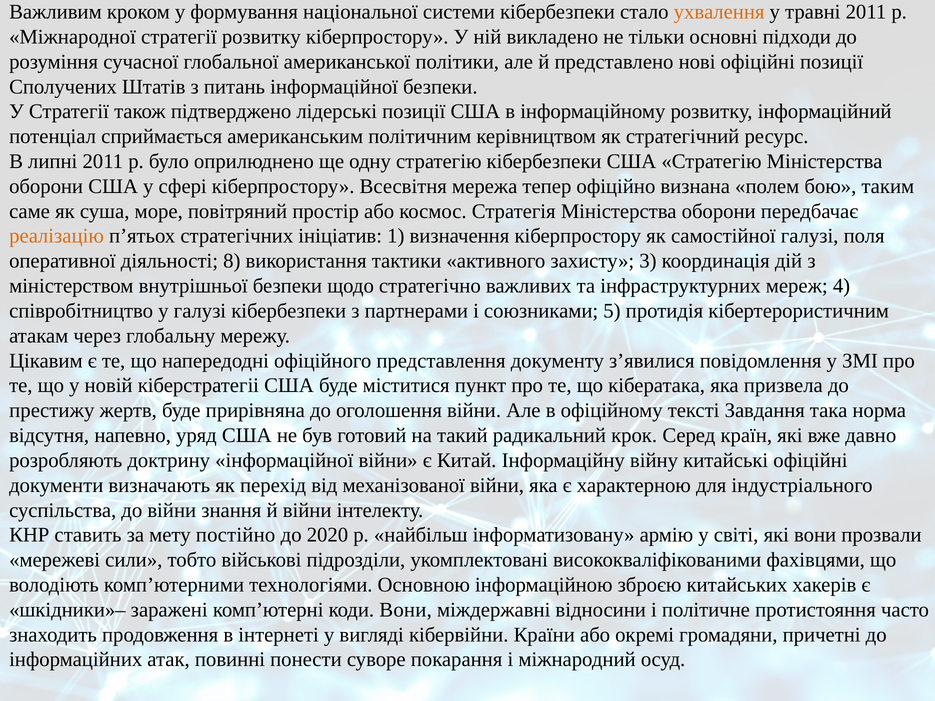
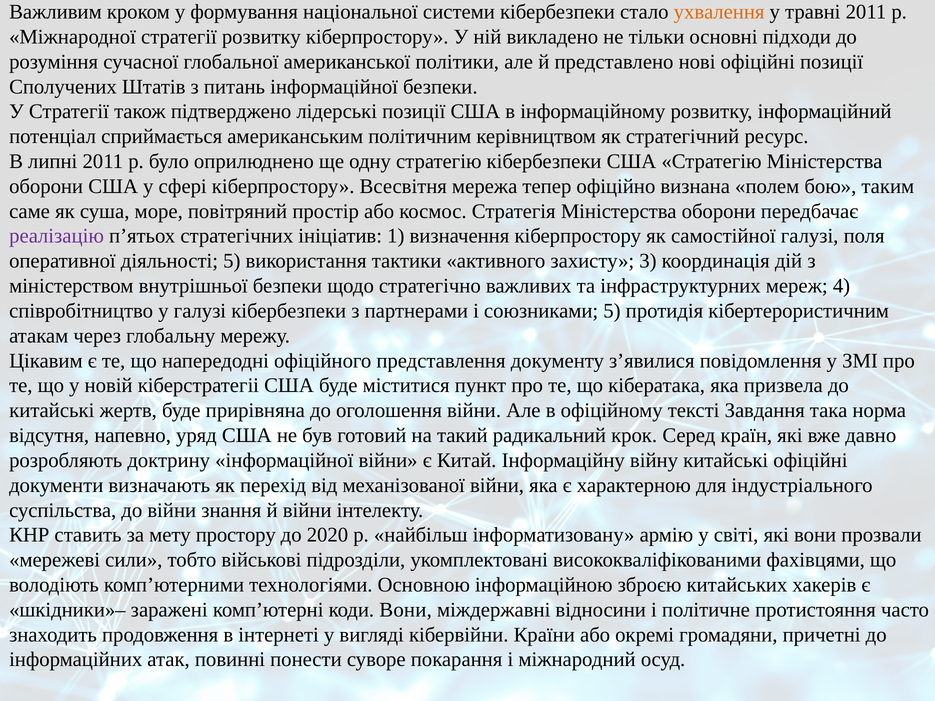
реалізацію colour: orange -> purple
діяльності 8: 8 -> 5
престижу at (52, 411): престижу -> китайські
постійно: постійно -> простору
